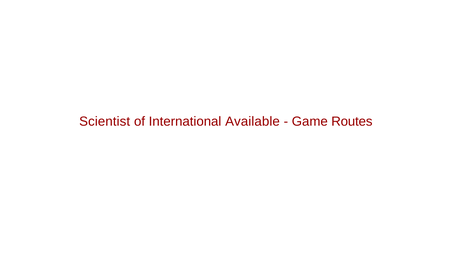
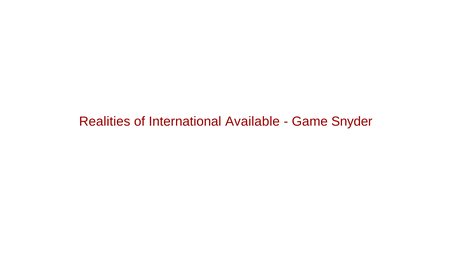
Scientist: Scientist -> Realities
Routes: Routes -> Snyder
